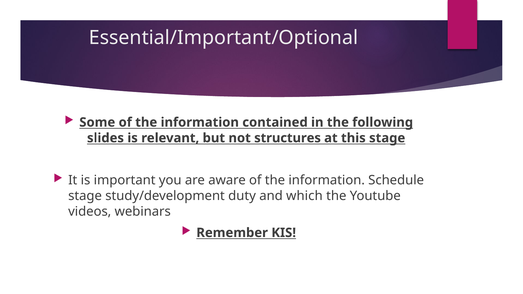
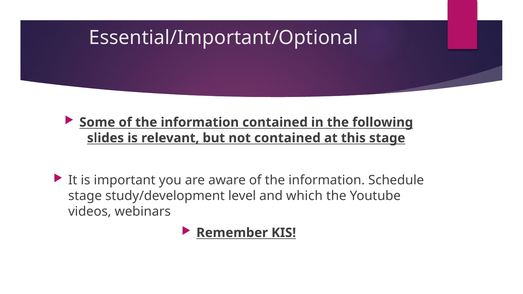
not structures: structures -> contained
duty: duty -> level
